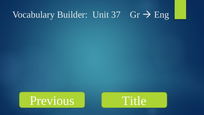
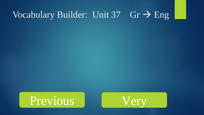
Title: Title -> Very
